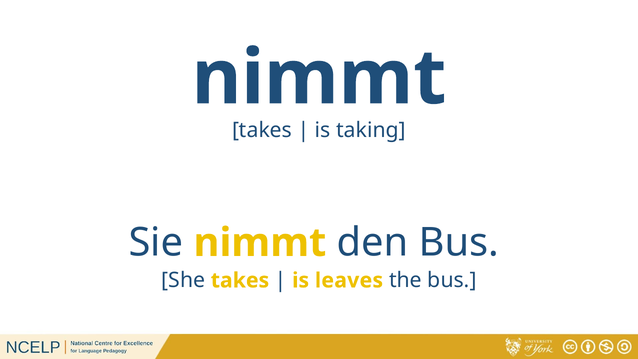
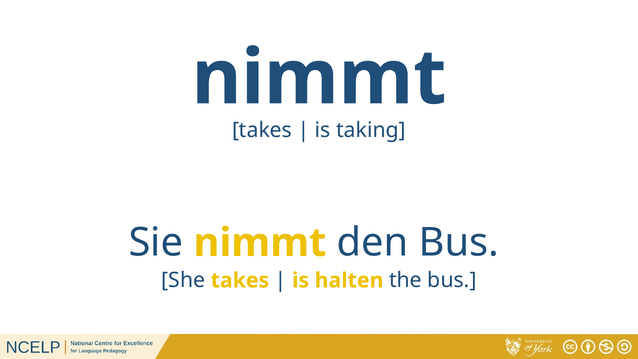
leaves: leaves -> halten
